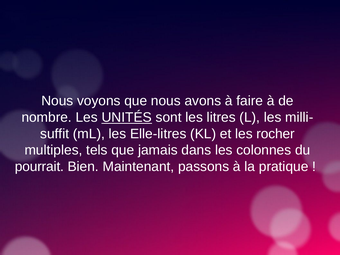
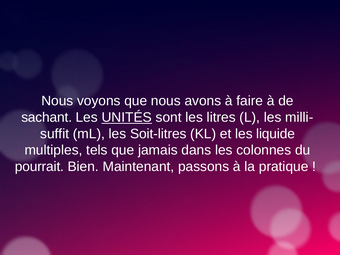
nombre: nombre -> sachant
Elle-litres: Elle-litres -> Soit-litres
rocher: rocher -> liquide
